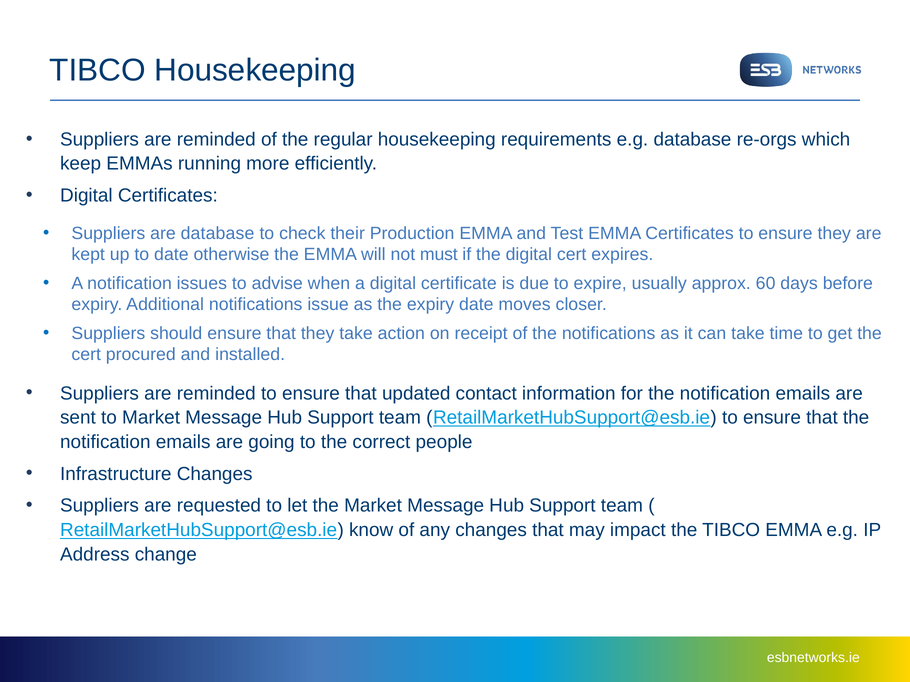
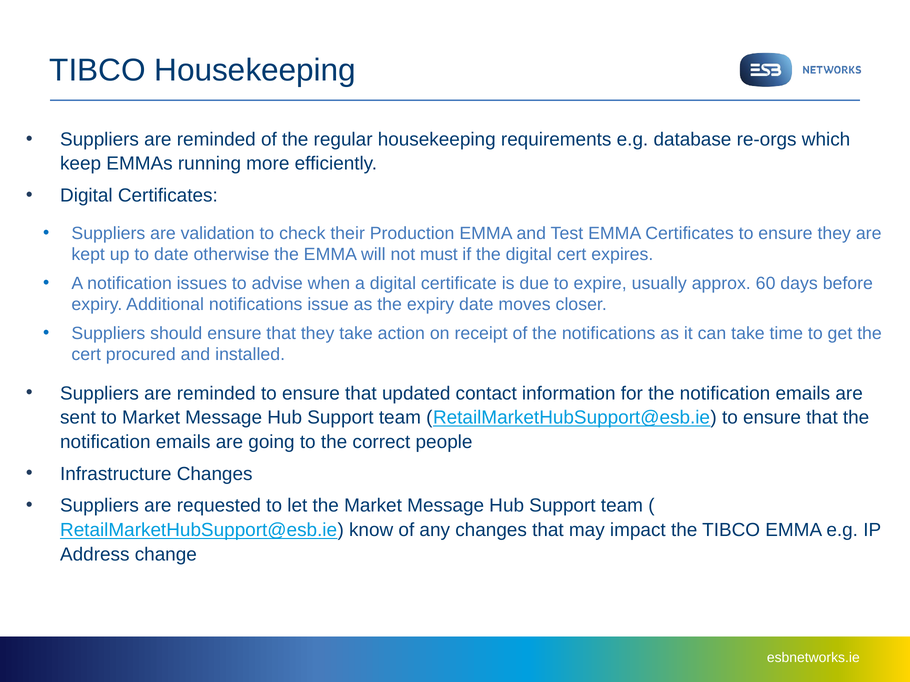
are database: database -> validation
